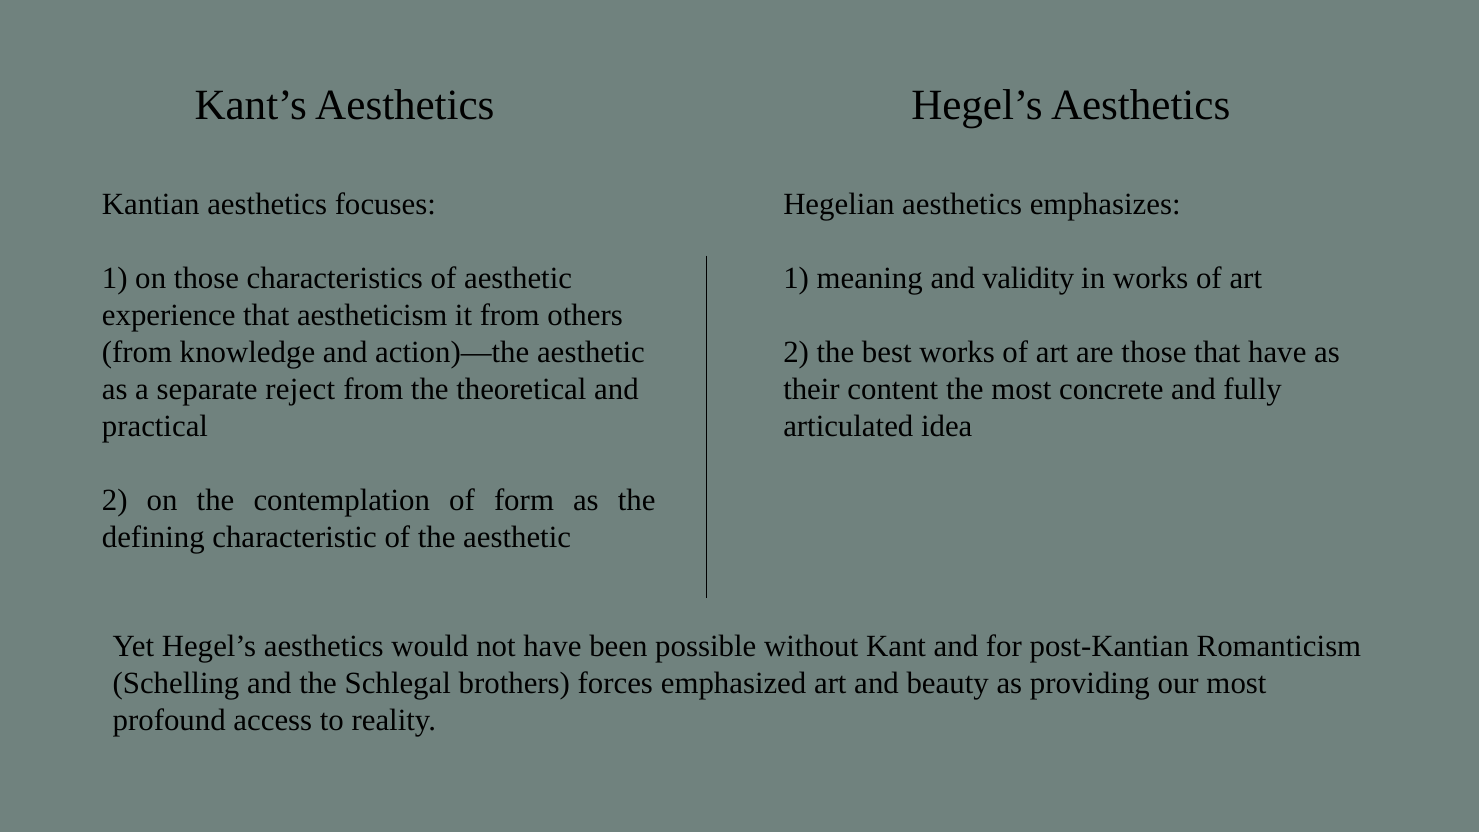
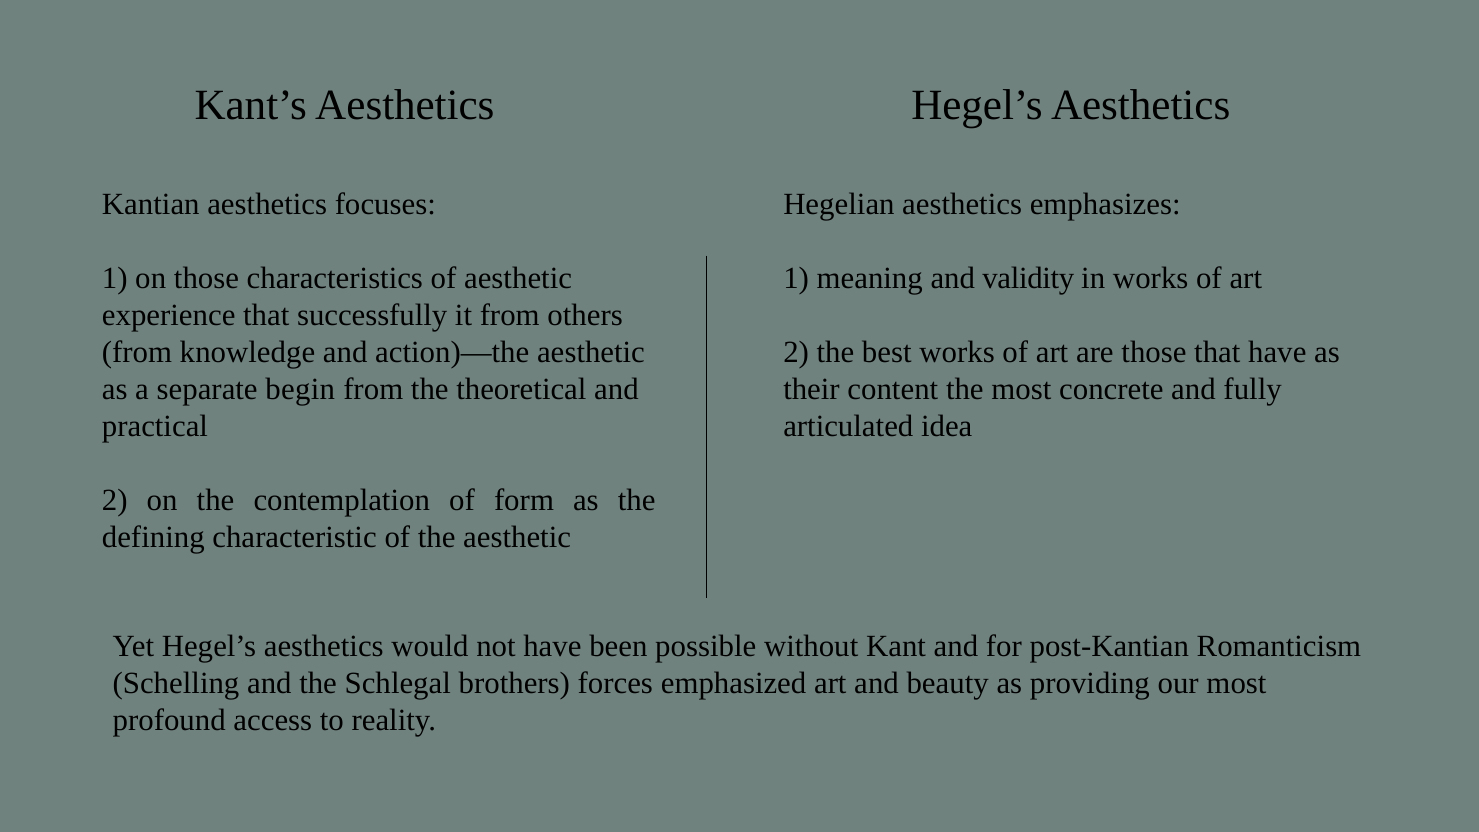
aestheticism: aestheticism -> successfully
reject: reject -> begin
